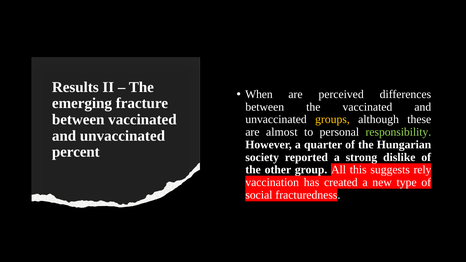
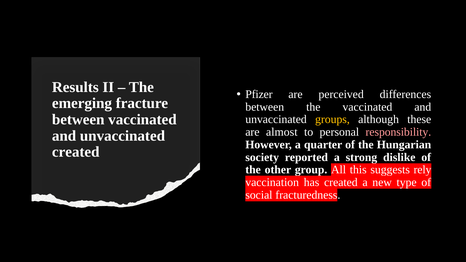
When: When -> Pfizer
responsibility colour: light green -> pink
percent at (76, 152): percent -> created
